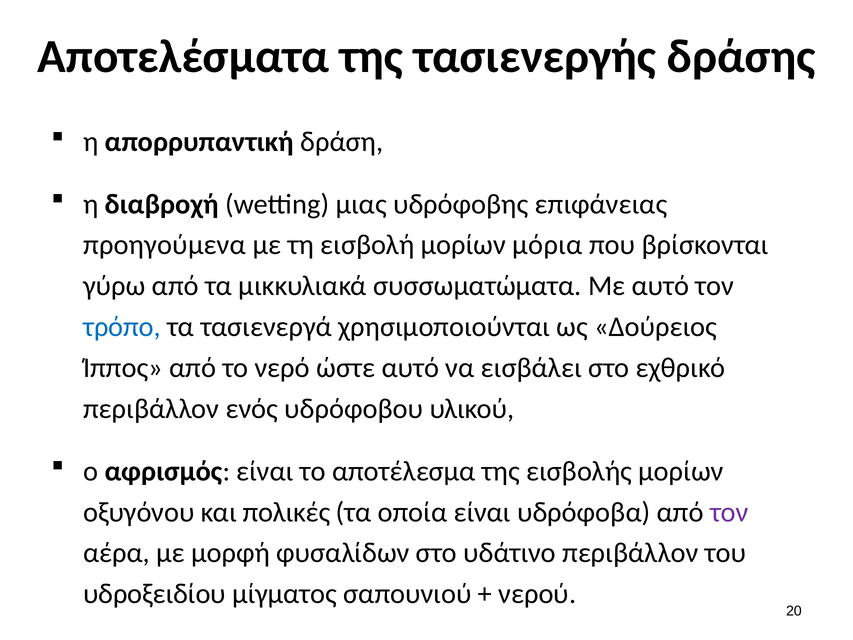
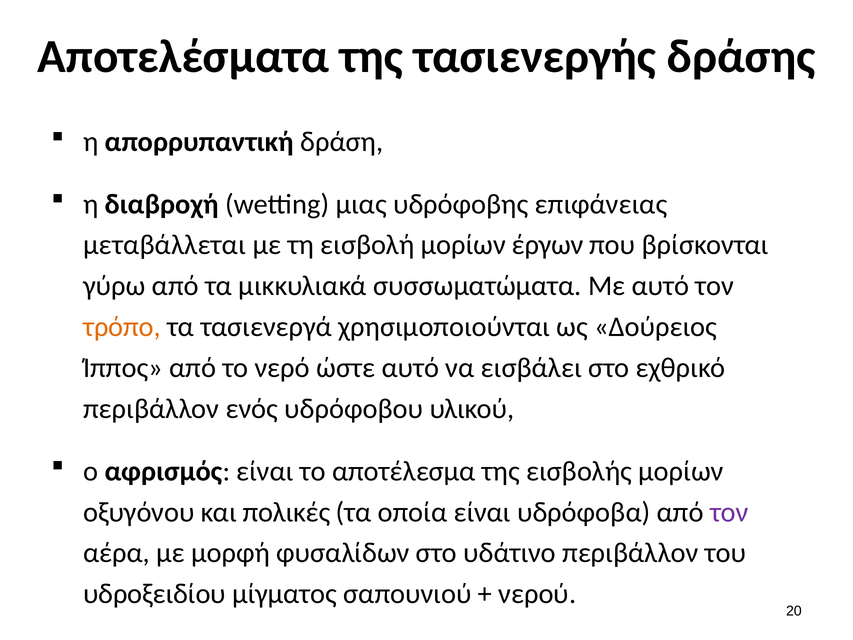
προηγούμενα: προηγούμενα -> μεταβάλλεται
μόρια: μόρια -> έργων
τρόπο colour: blue -> orange
